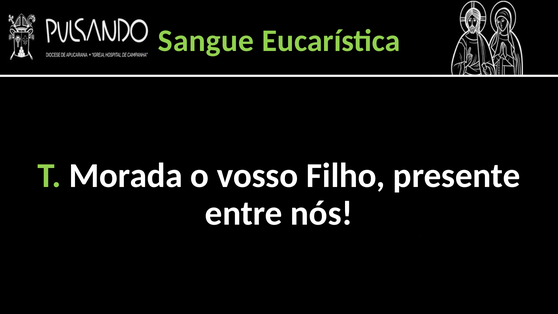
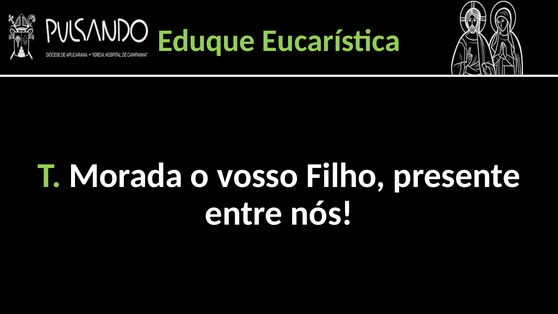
Sangue: Sangue -> Eduque
